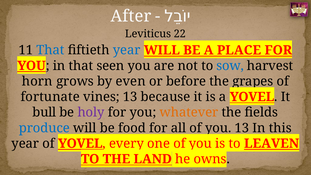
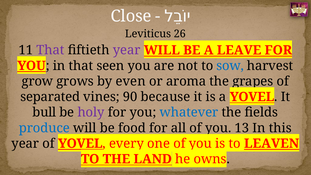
After: After -> Close
22: 22 -> 26
That at (50, 50) colour: blue -> purple
year at (127, 50) colour: blue -> purple
PLACE: PLACE -> LEAVE
horn: horn -> grow
before: before -> aroma
fortunate: fortunate -> separated
vines 13: 13 -> 90
whatever colour: orange -> blue
